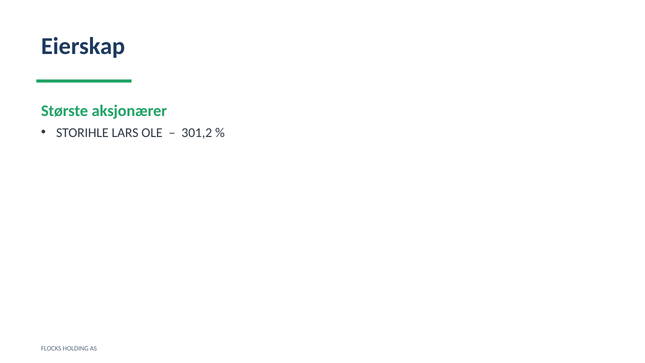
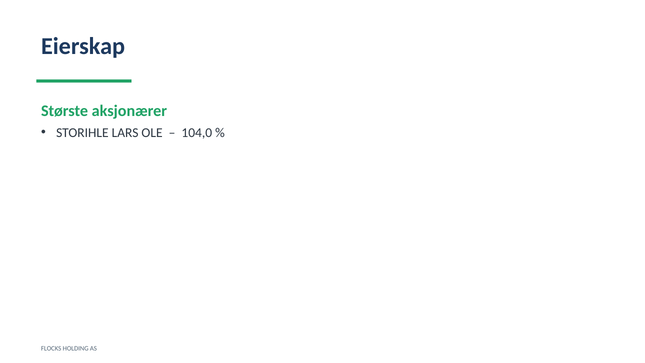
301,2: 301,2 -> 104,0
